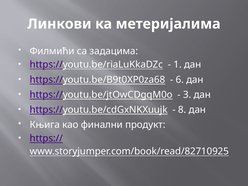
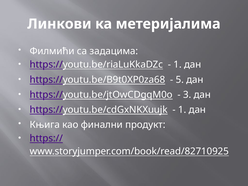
6: 6 -> 5
8 at (182, 110): 8 -> 1
